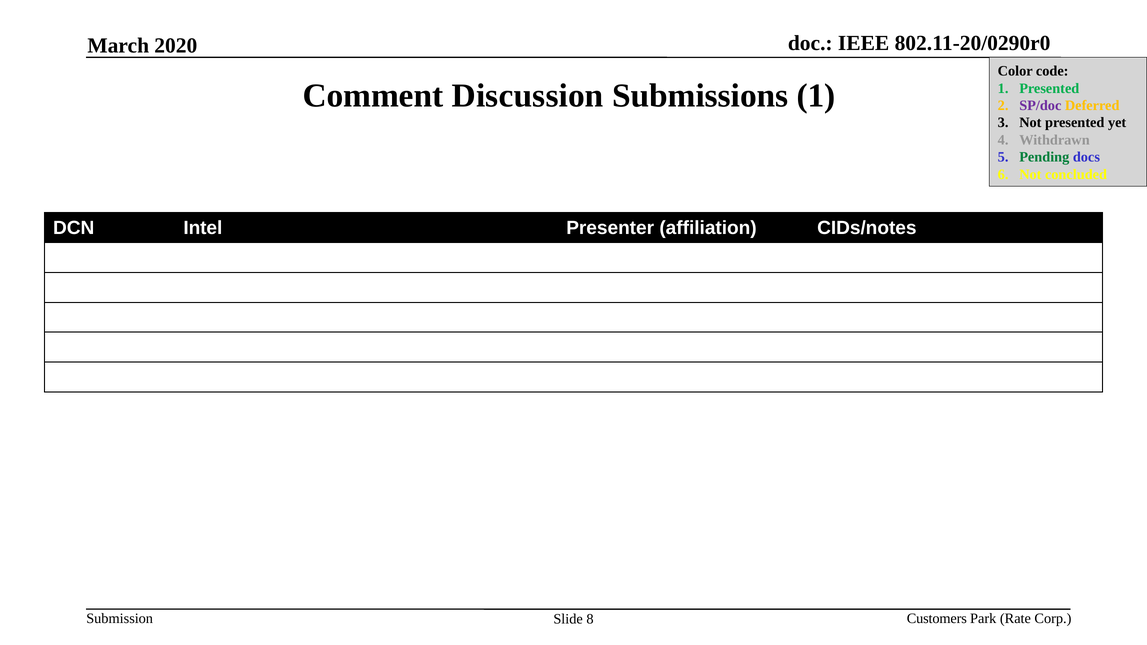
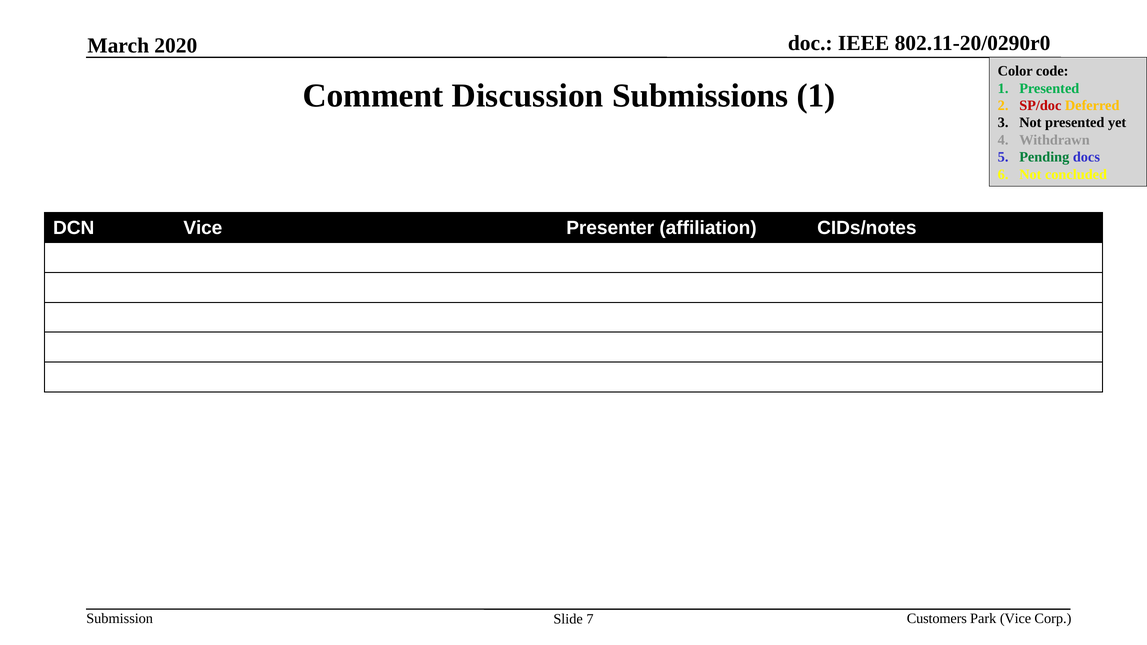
SP/doc colour: purple -> red
DCN Intel: Intel -> Vice
Park Rate: Rate -> Vice
8: 8 -> 7
